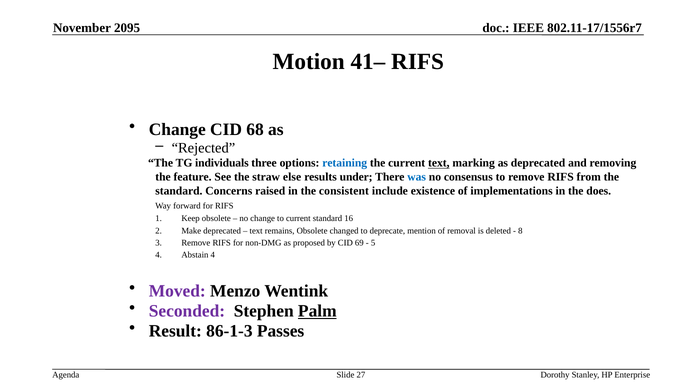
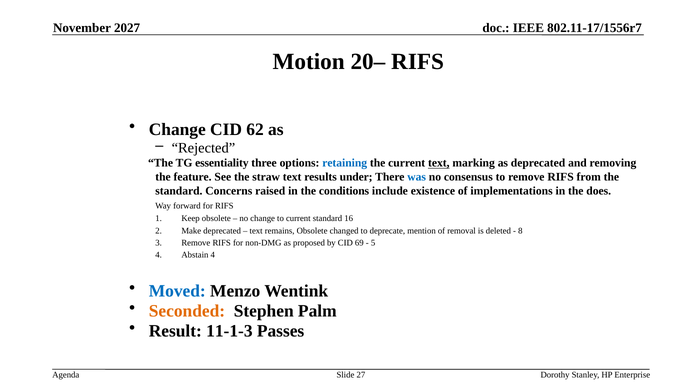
2095: 2095 -> 2027
41–: 41– -> 20–
68: 68 -> 62
individuals: individuals -> essentiality
straw else: else -> text
consistent: consistent -> conditions
Moved colour: purple -> blue
Seconded colour: purple -> orange
Palm underline: present -> none
86-1-3: 86-1-3 -> 11-1-3
